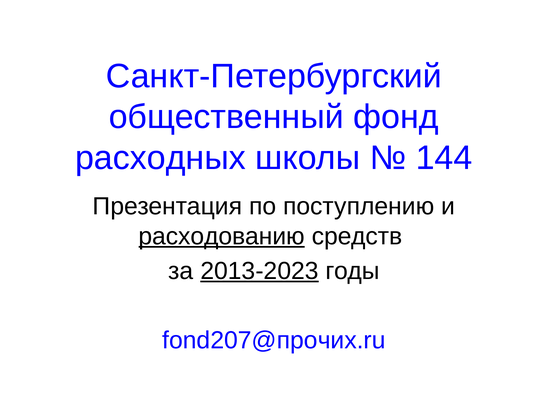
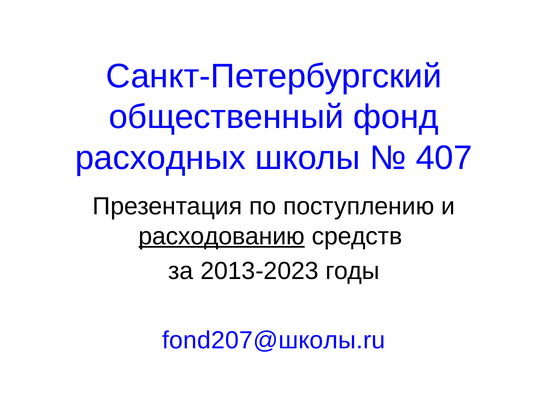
144: 144 -> 407
2013-2023 underline: present -> none
fond207@прочих.ru: fond207@прочих.ru -> fond207@школы.ru
